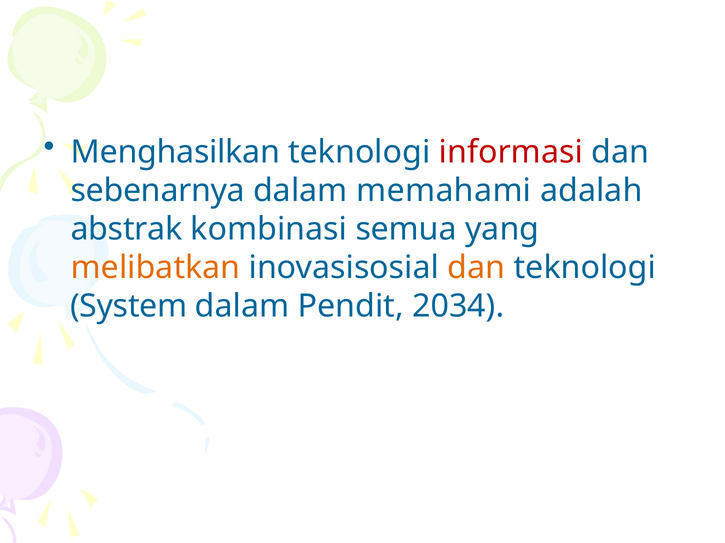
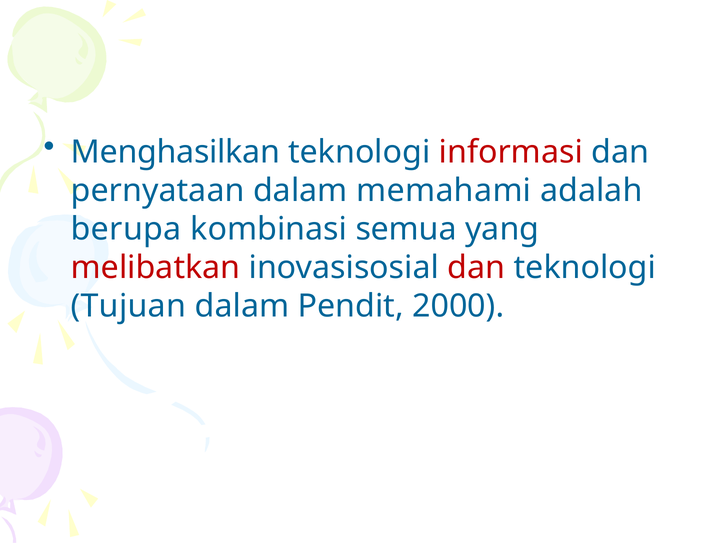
sebenarnya: sebenarnya -> pernyataan
abstrak: abstrak -> berupa
melibatkan colour: orange -> red
dan at (476, 268) colour: orange -> red
System: System -> Tujuan
2034: 2034 -> 2000
